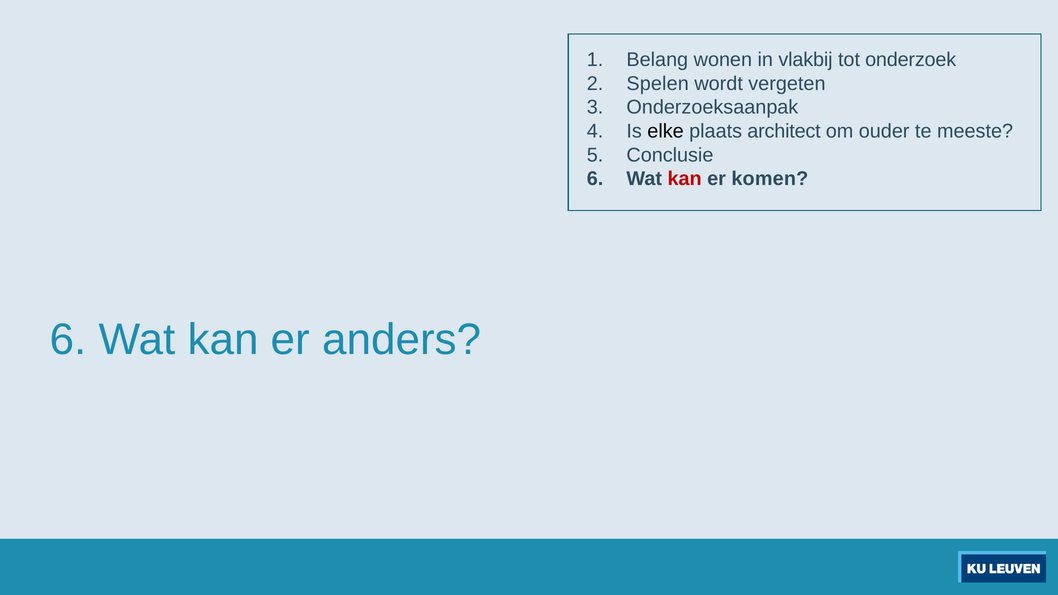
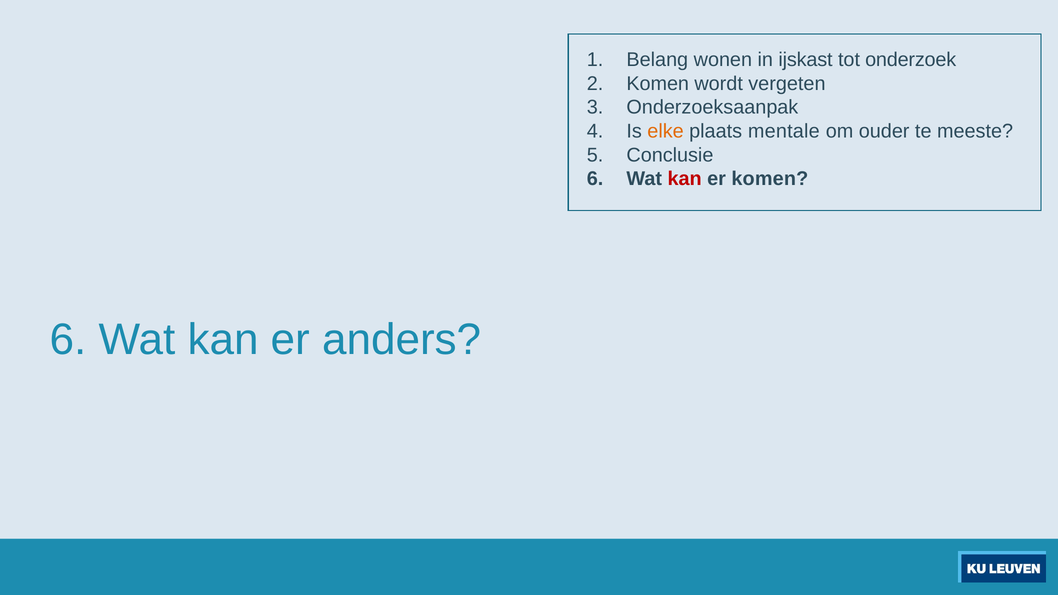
vlakbij: vlakbij -> ijskast
Spelen at (658, 84): Spelen -> Komen
elke colour: black -> orange
architect: architect -> mentale
